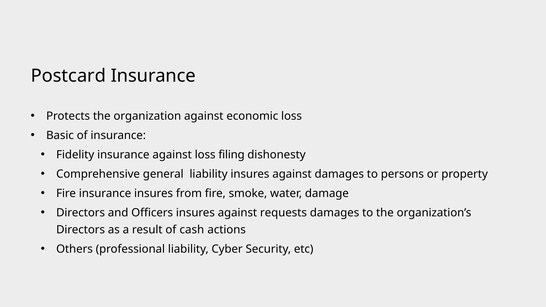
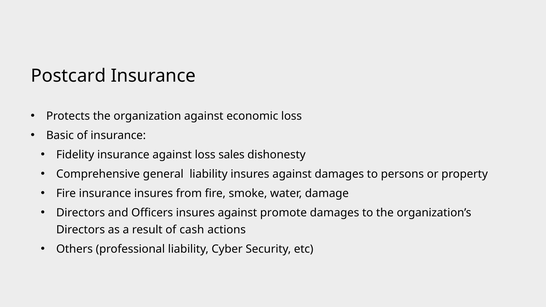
filing: filing -> sales
requests: requests -> promote
